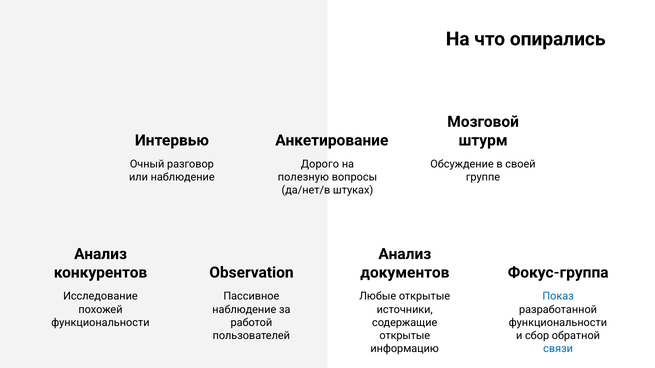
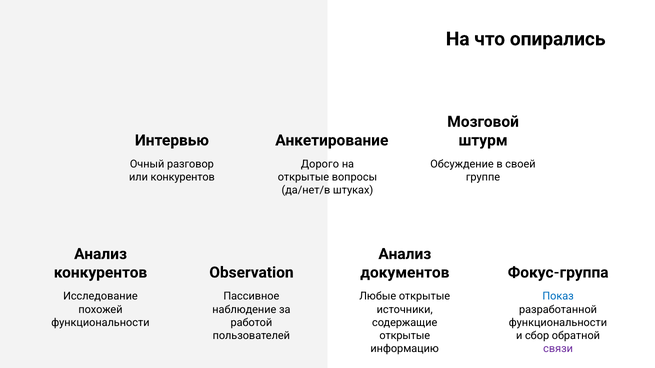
или наблюдение: наблюдение -> конкурентов
полезную at (303, 177): полезную -> открытые
связи colour: blue -> purple
